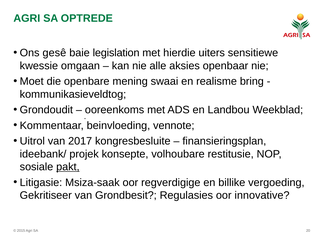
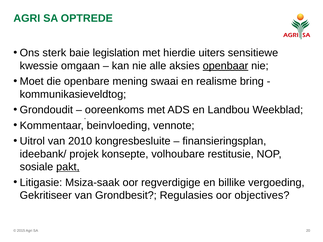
gesê: gesê -> sterk
openbaar underline: none -> present
2017: 2017 -> 2010
innovative: innovative -> objectives
